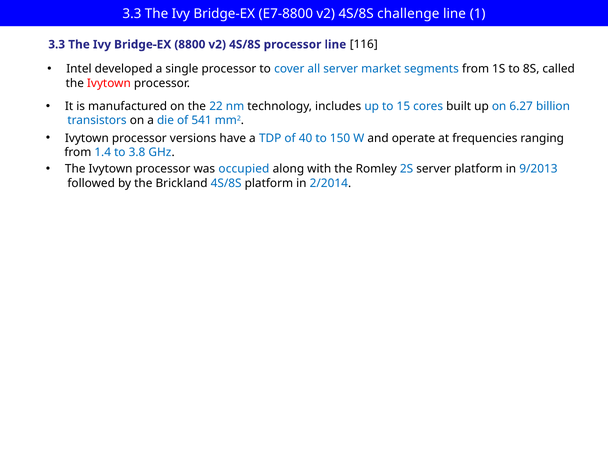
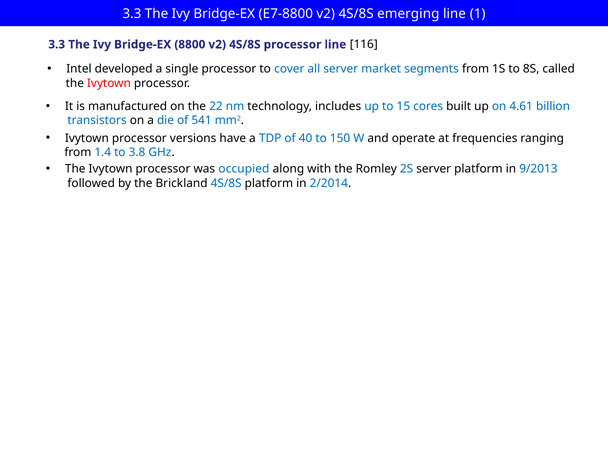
challenge: challenge -> emerging
6.27: 6.27 -> 4.61
